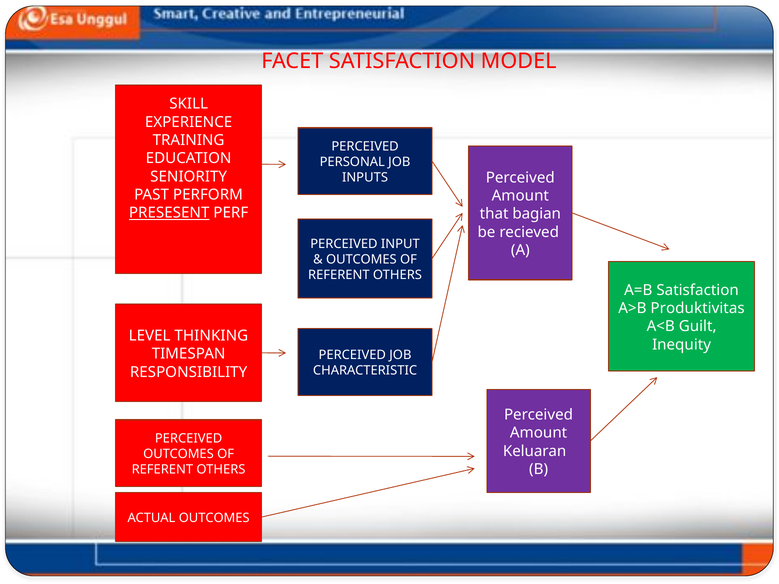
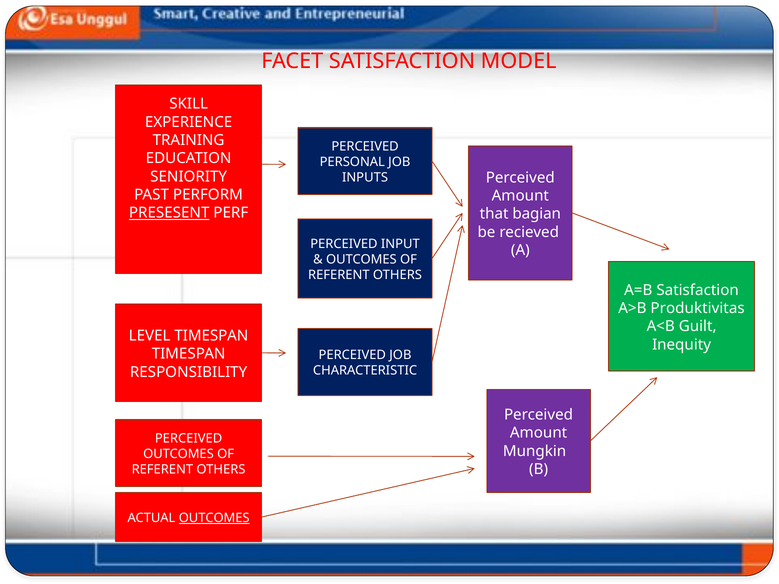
LEVEL THINKING: THINKING -> TIMESPAN
Keluaran: Keluaran -> Mungkin
OUTCOMES at (214, 518) underline: none -> present
